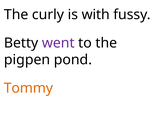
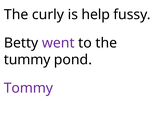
with: with -> help
pigpen: pigpen -> tummy
Tommy colour: orange -> purple
